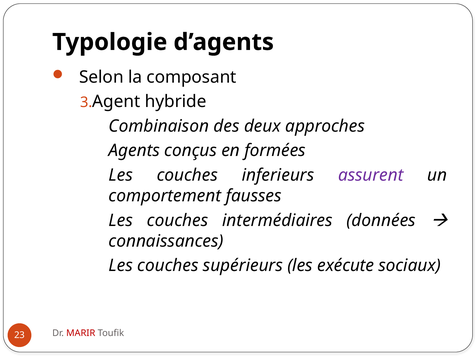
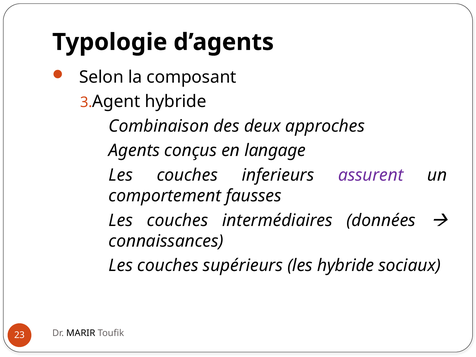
formées: formées -> langage
les exécute: exécute -> hybride
MARIR colour: red -> black
